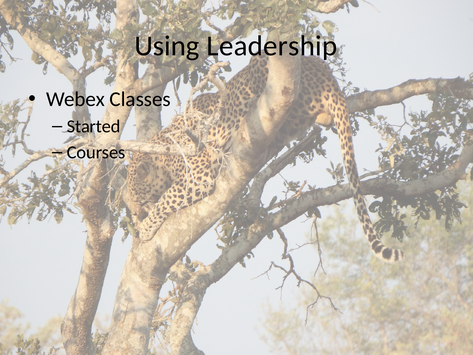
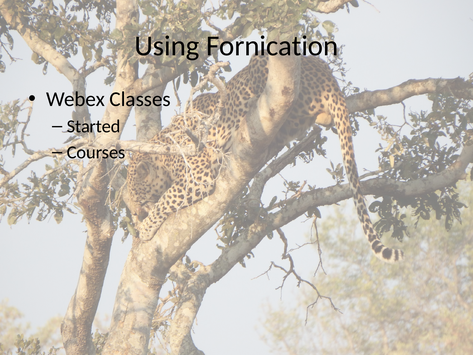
Leadership: Leadership -> Fornication
